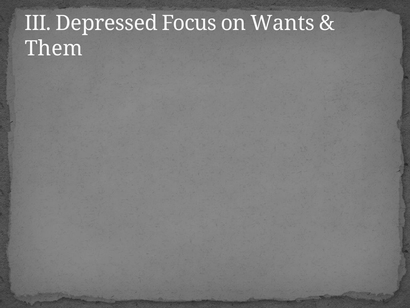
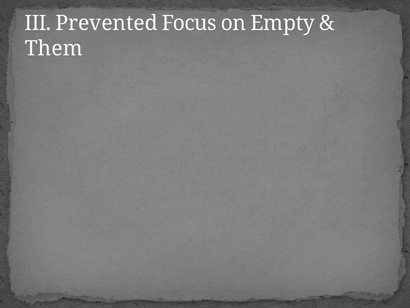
Depressed: Depressed -> Prevented
Wants: Wants -> Empty
